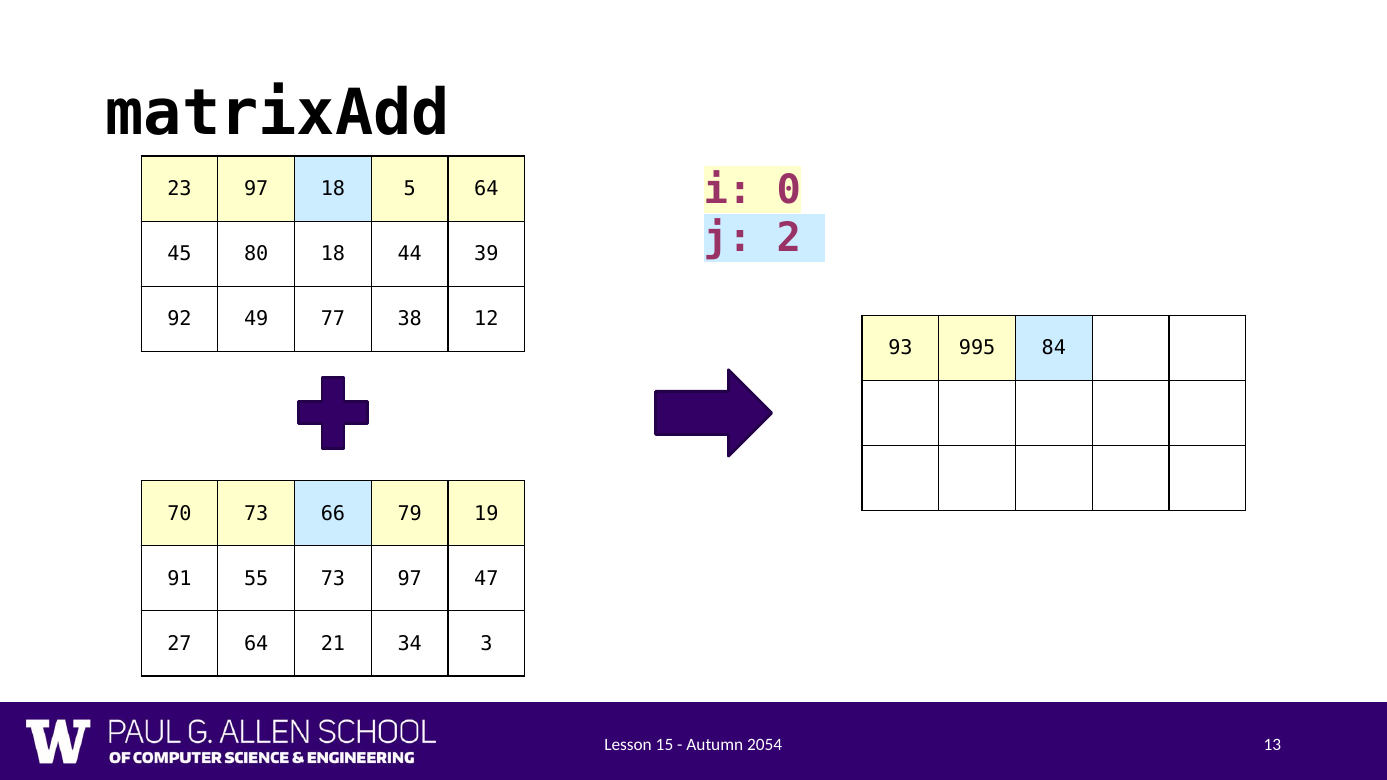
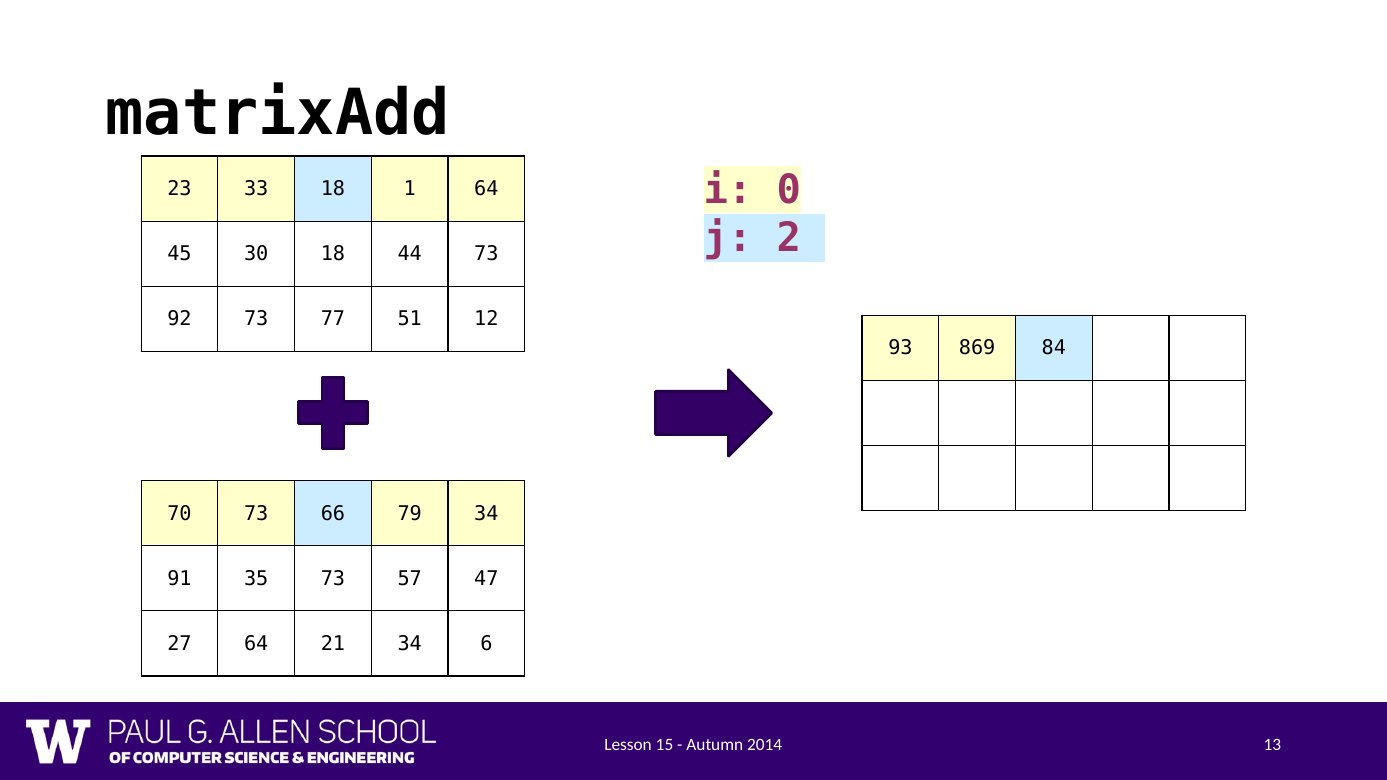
23 97: 97 -> 33
5: 5 -> 1
80: 80 -> 30
44 39: 39 -> 73
92 49: 49 -> 73
38: 38 -> 51
995: 995 -> 869
79 19: 19 -> 34
55: 55 -> 35
73 97: 97 -> 57
3: 3 -> 6
2054: 2054 -> 2014
